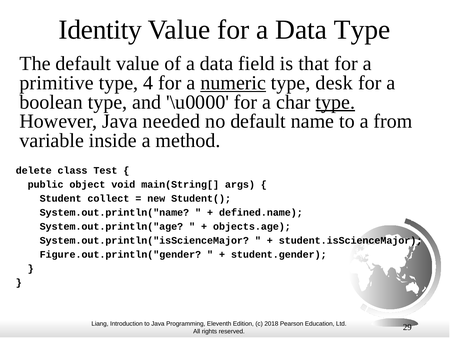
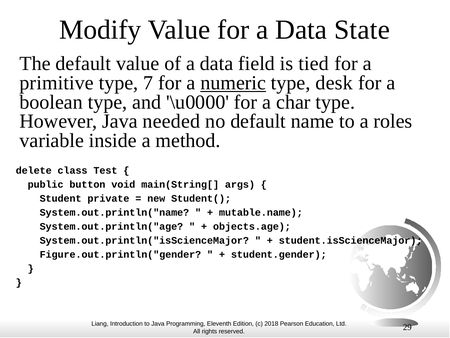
Identity: Identity -> Modify
Data Type: Type -> State
that: that -> tied
4: 4 -> 7
type at (335, 102) underline: present -> none
from: from -> roles
object: object -> button
collect: collect -> private
defined.name: defined.name -> mutable.name
